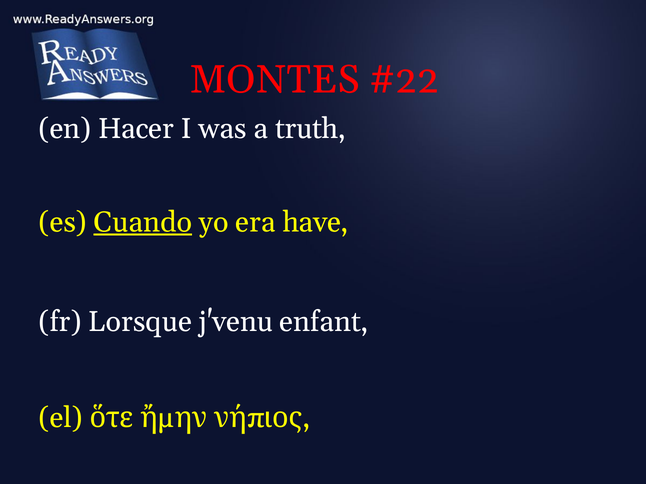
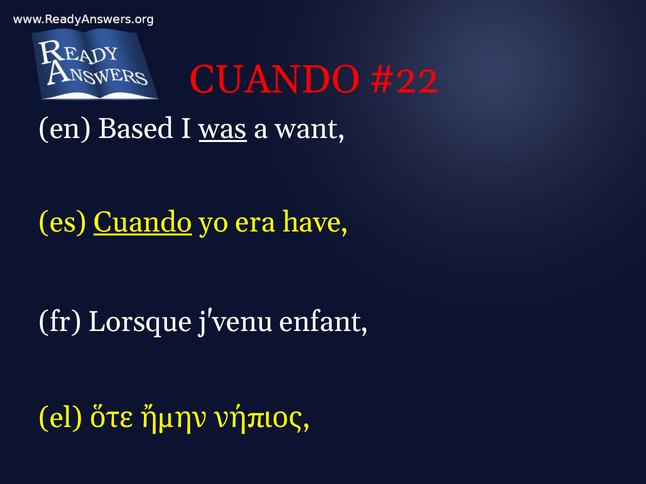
MONTES at (275, 80): MONTES -> CUANDO
Hacer: Hacer -> Based
was underline: none -> present
truth: truth -> want
